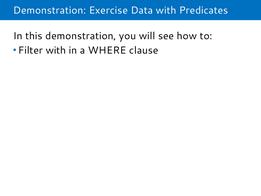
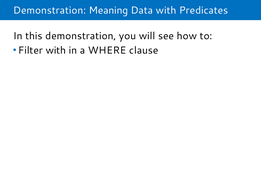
Exercise: Exercise -> Meaning
